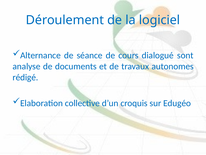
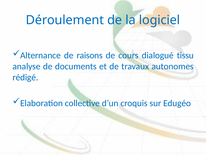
séance: séance -> raisons
sont: sont -> tissu
